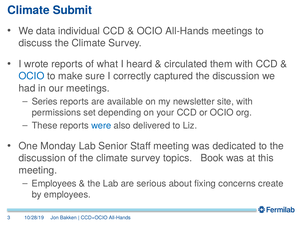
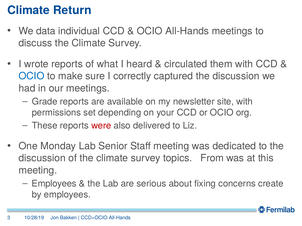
Submit: Submit -> Return
Series: Series -> Grade
were colour: blue -> red
Book: Book -> From
